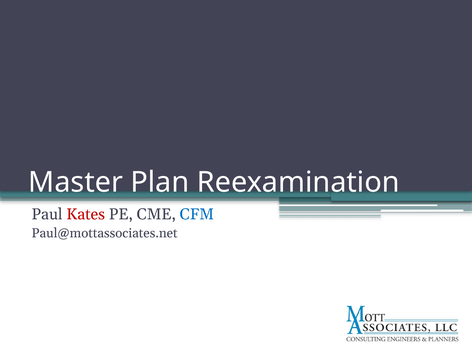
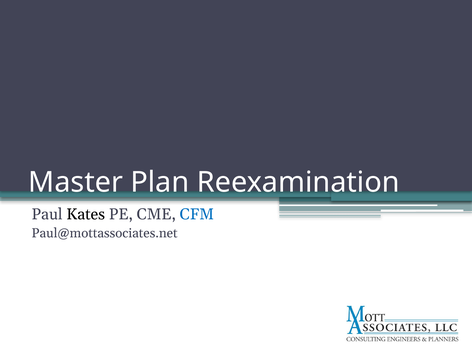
Kates colour: red -> black
